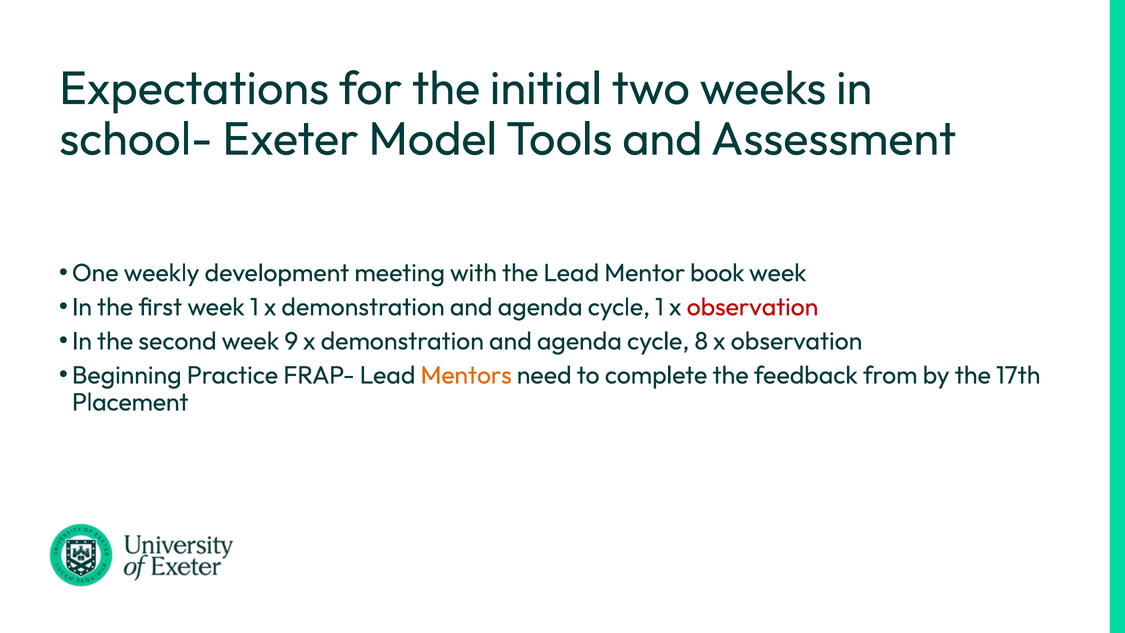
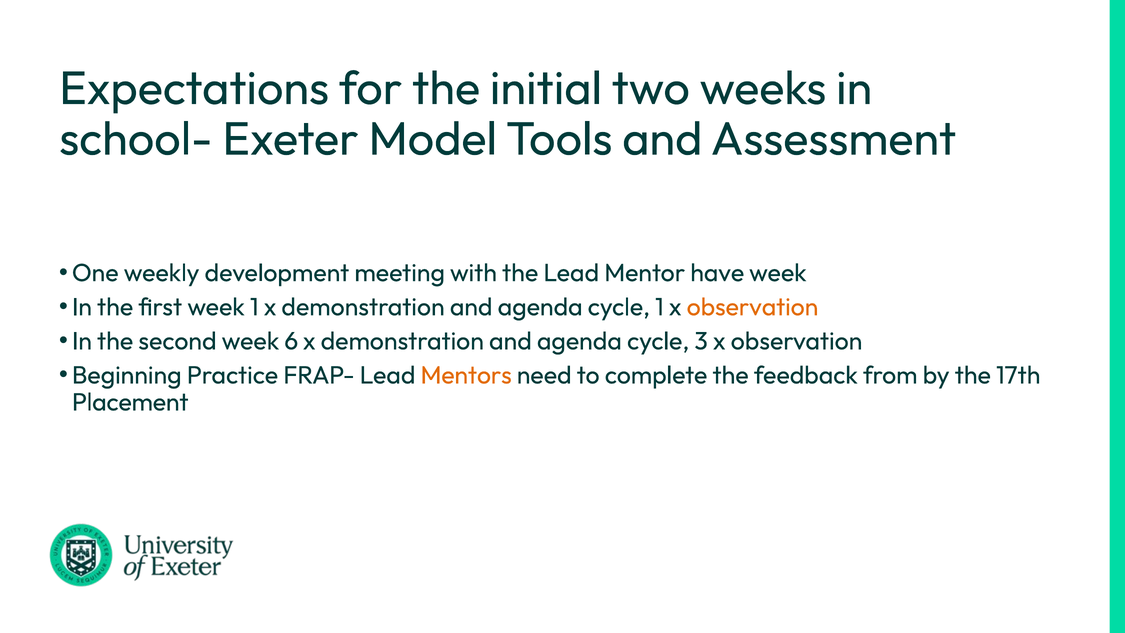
book: book -> have
observation at (752, 307) colour: red -> orange
9: 9 -> 6
8: 8 -> 3
